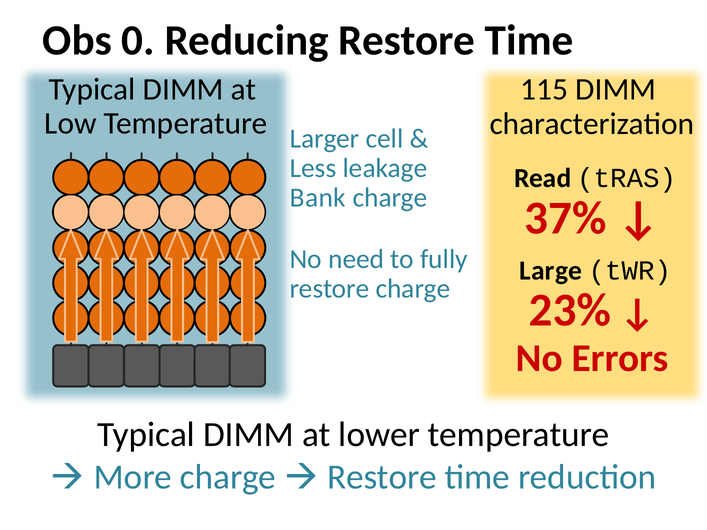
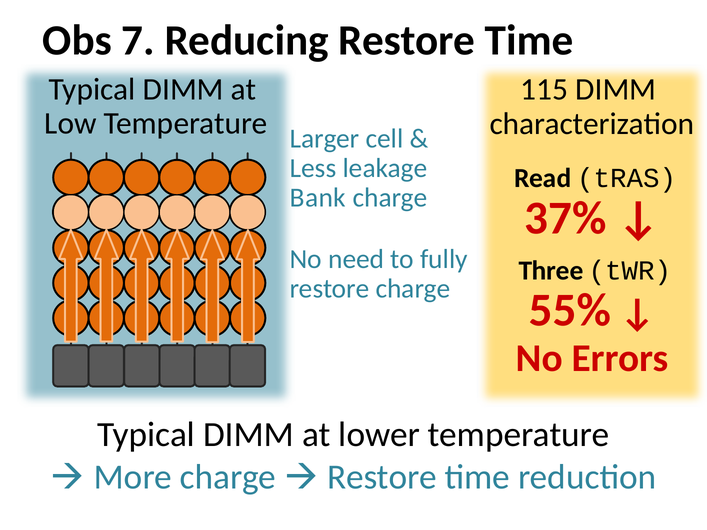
0: 0 -> 7
Large: Large -> Three
23%: 23% -> 55%
